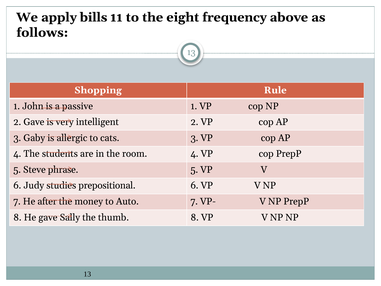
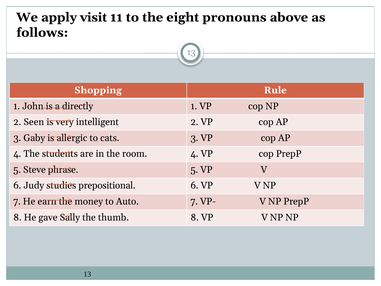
bills: bills -> visit
frequency: frequency -> pronouns
passive: passive -> directly
2 Gave: Gave -> Seen
after: after -> earn
